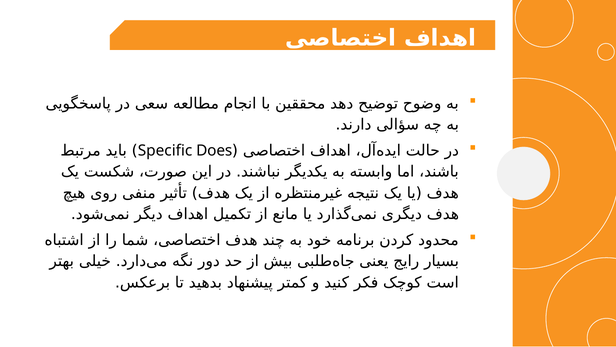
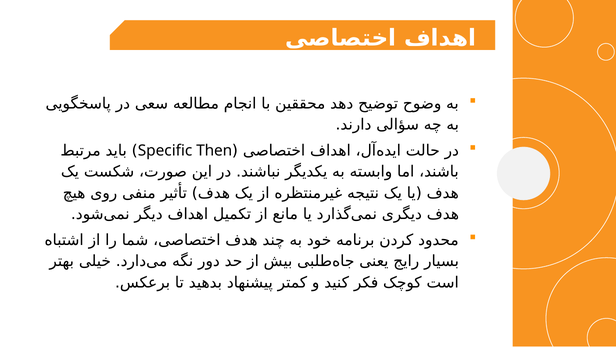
Does: Does -> Then
